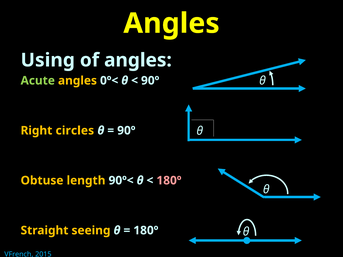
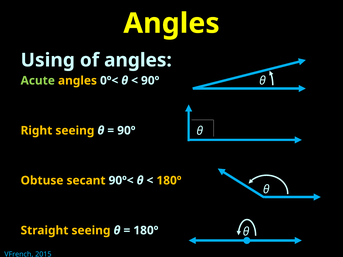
Right circles: circles -> seeing
length: length -> secant
180º at (169, 181) colour: pink -> yellow
